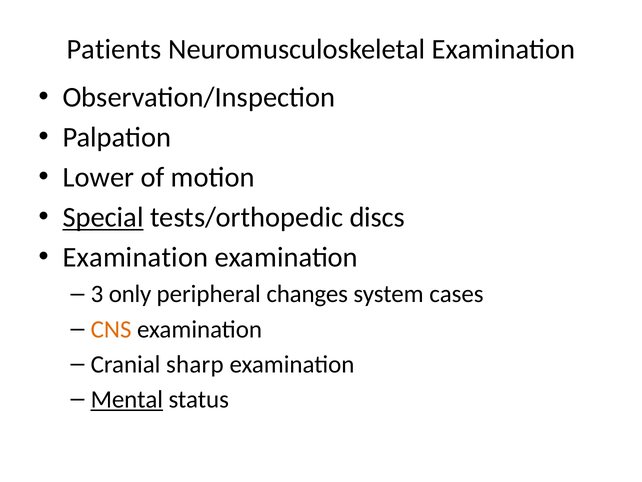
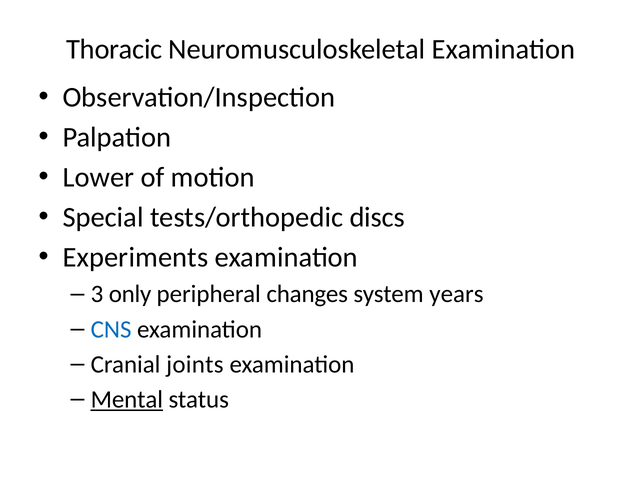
Patients: Patients -> Thoracic
Special underline: present -> none
Examination at (135, 257): Examination -> Experiments
cases: cases -> years
CNS colour: orange -> blue
sharp: sharp -> joints
